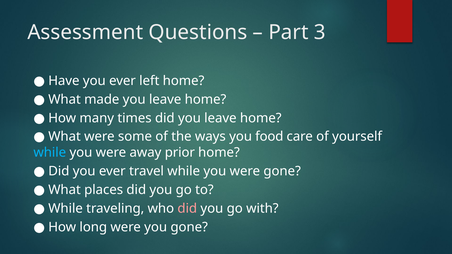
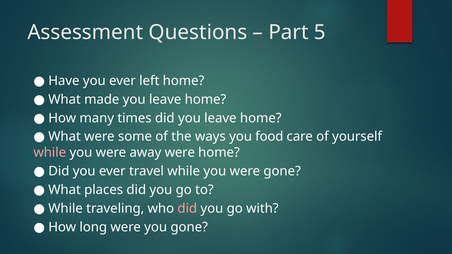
3: 3 -> 5
while at (50, 153) colour: light blue -> pink
away prior: prior -> were
